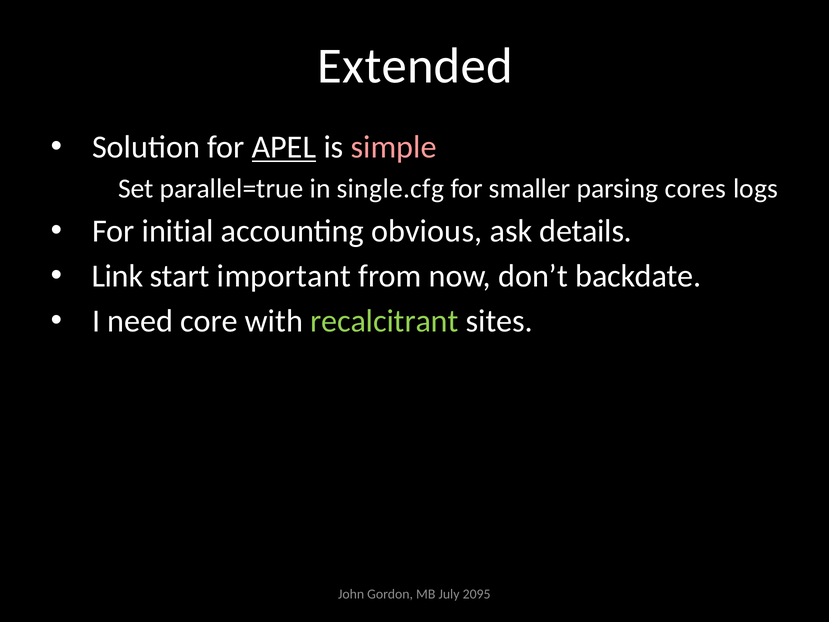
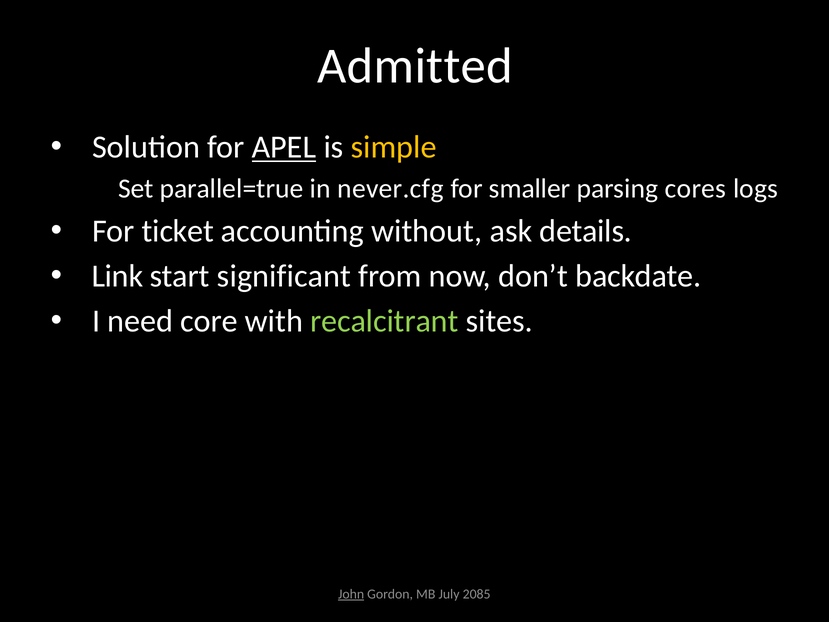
Extended: Extended -> Admitted
simple colour: pink -> yellow
single.cfg: single.cfg -> never.cfg
initial: initial -> ticket
obvious: obvious -> without
important: important -> significant
John underline: none -> present
2095: 2095 -> 2085
